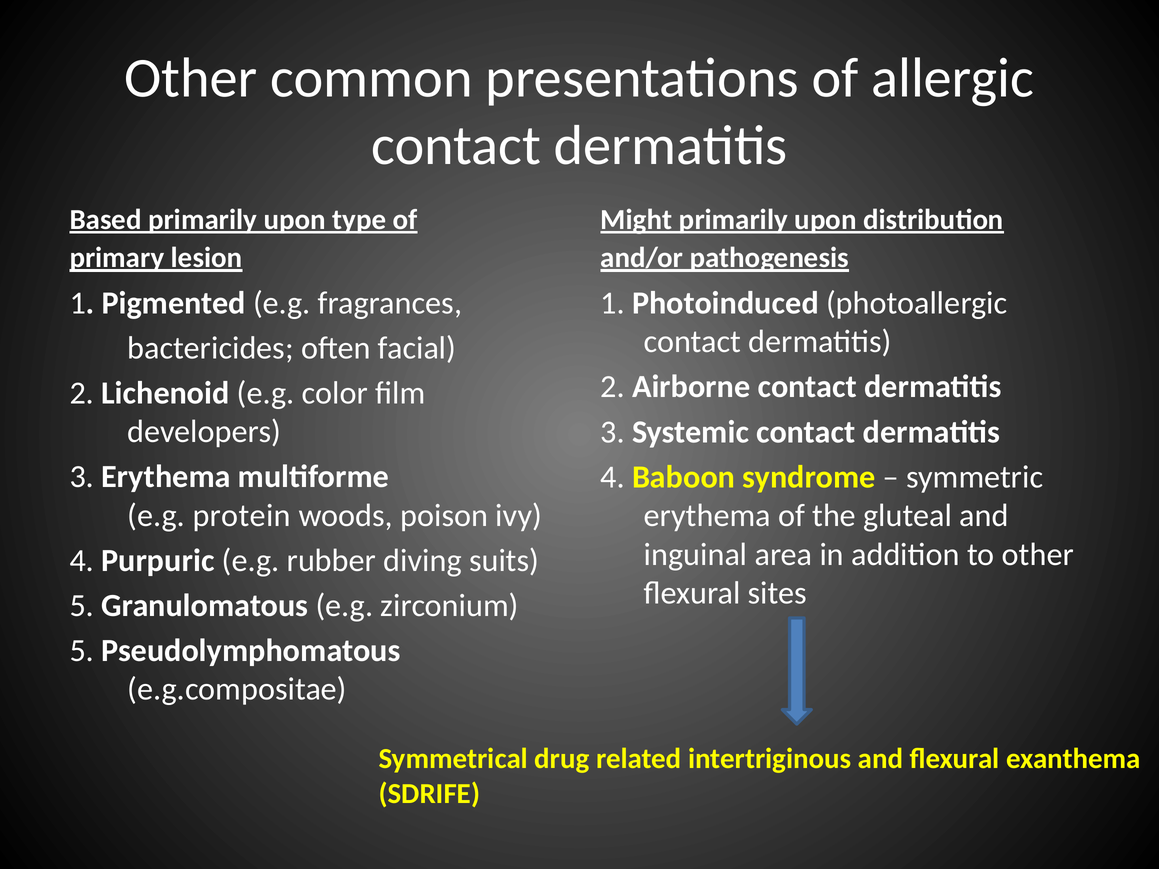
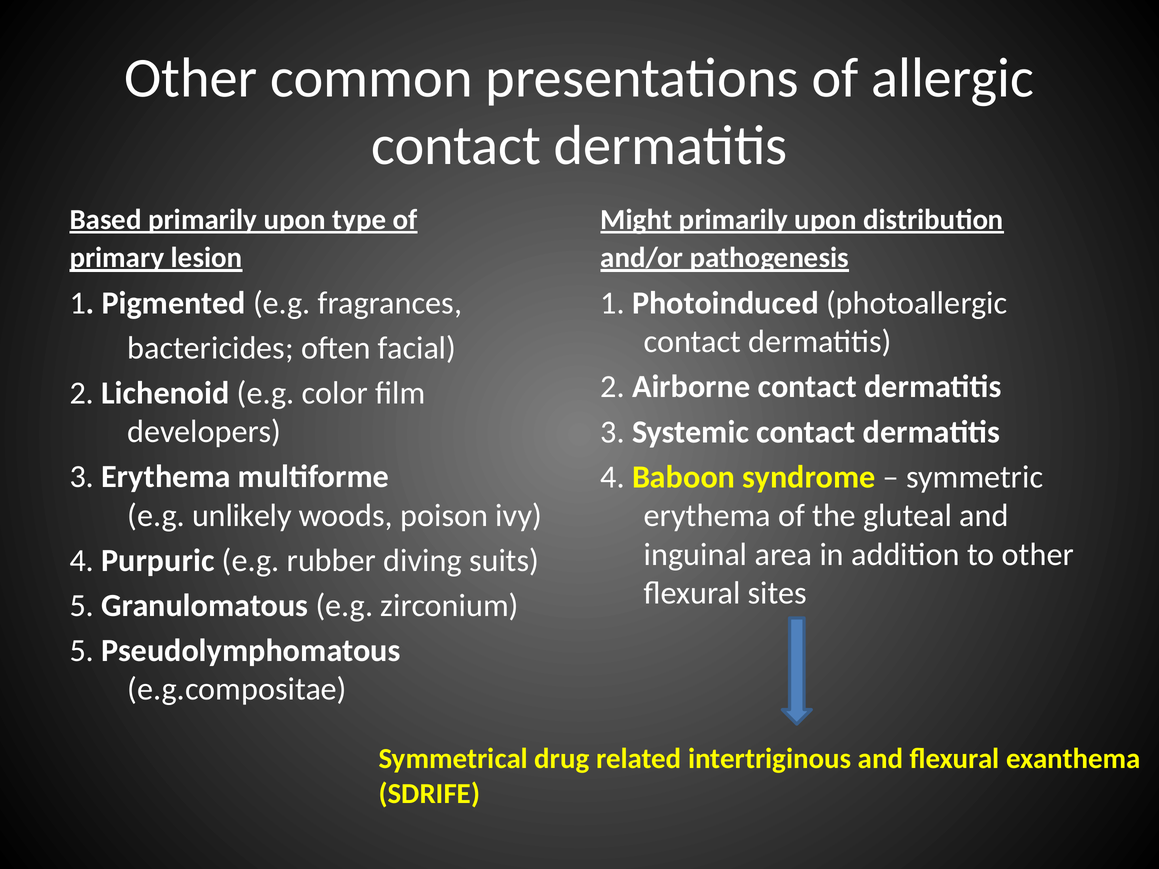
protein: protein -> unlikely
